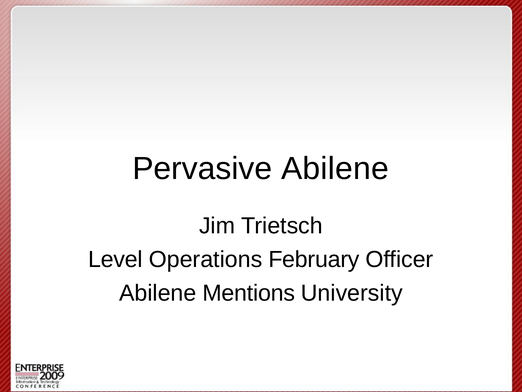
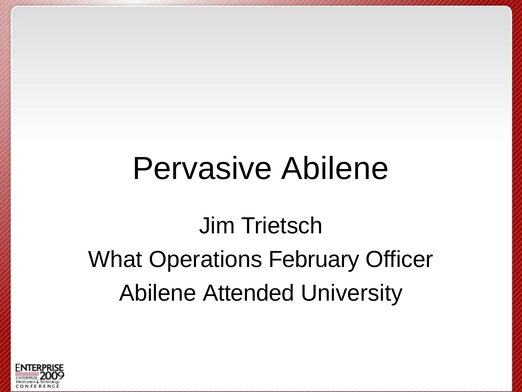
Level: Level -> What
Mentions: Mentions -> Attended
